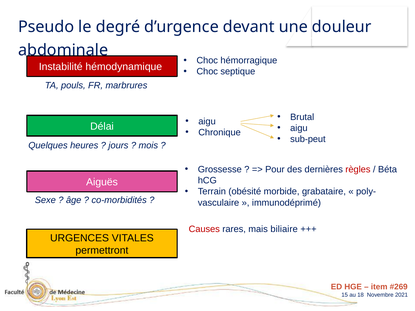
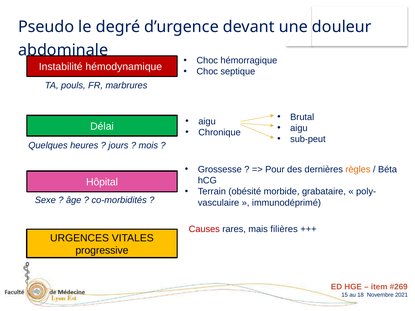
règles colour: red -> orange
Aiguës: Aiguës -> Hôpital
biliaire: biliaire -> filières
permettront: permettront -> progressive
